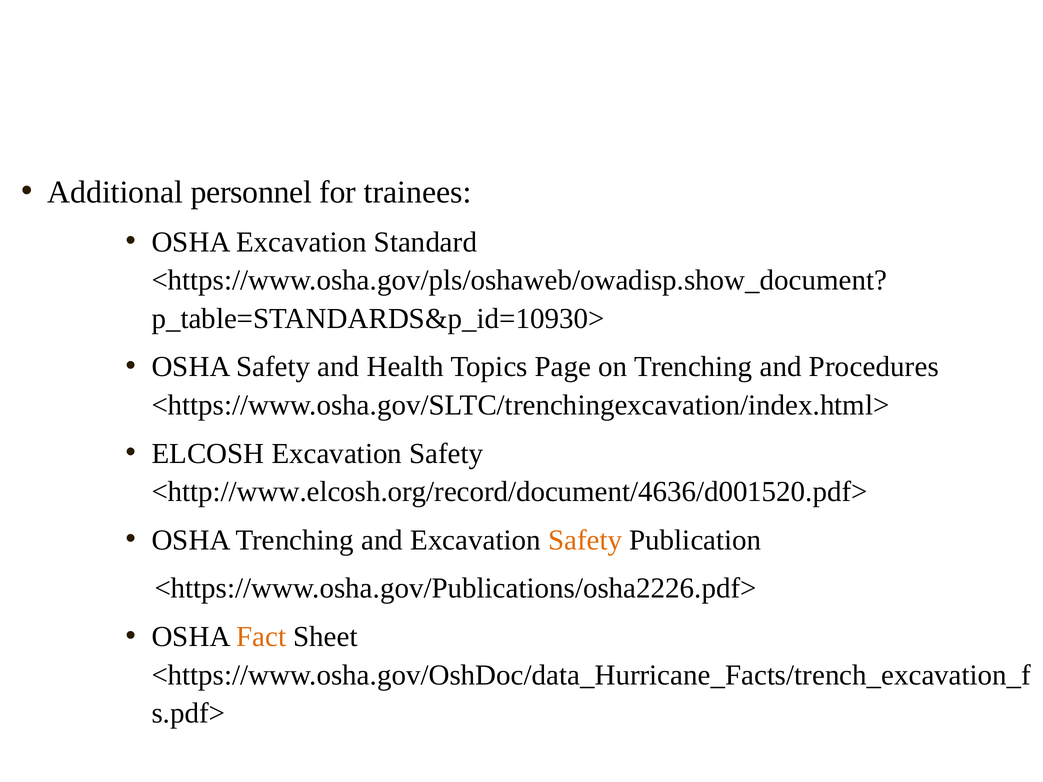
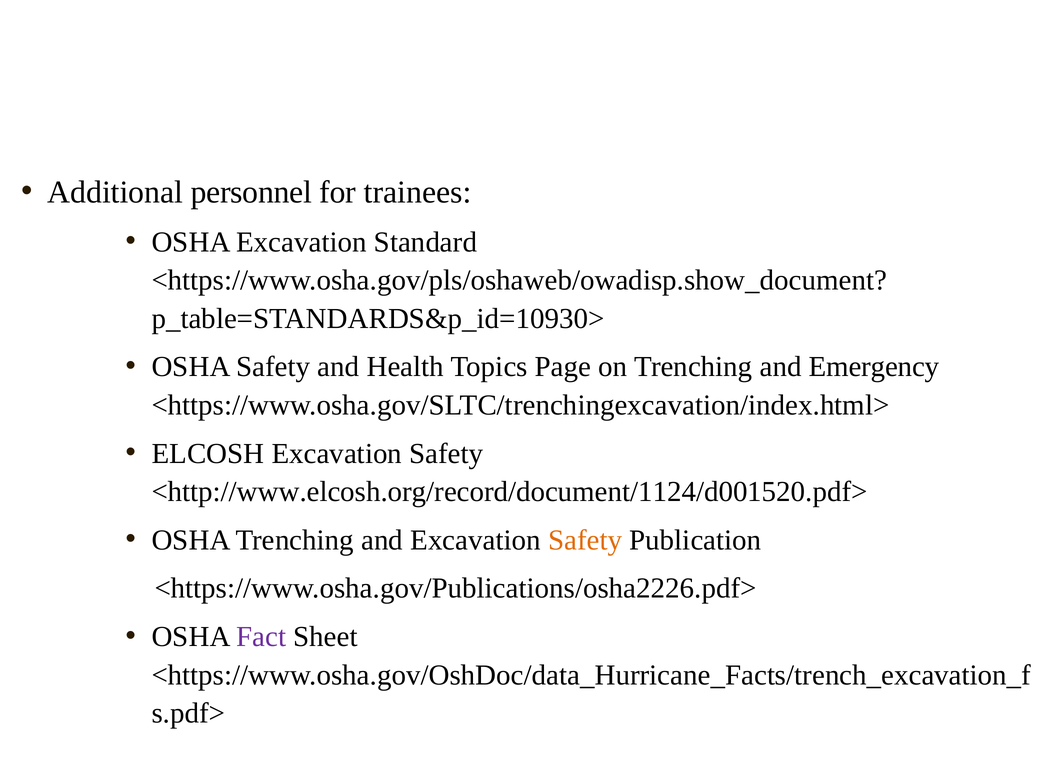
Procedures: Procedures -> Emergency
<http://www.elcosh.org/record/document/4636/d001520.pdf>: <http://www.elcosh.org/record/document/4636/d001520.pdf> -> <http://www.elcosh.org/record/document/1124/d001520.pdf>
Fact colour: orange -> purple
